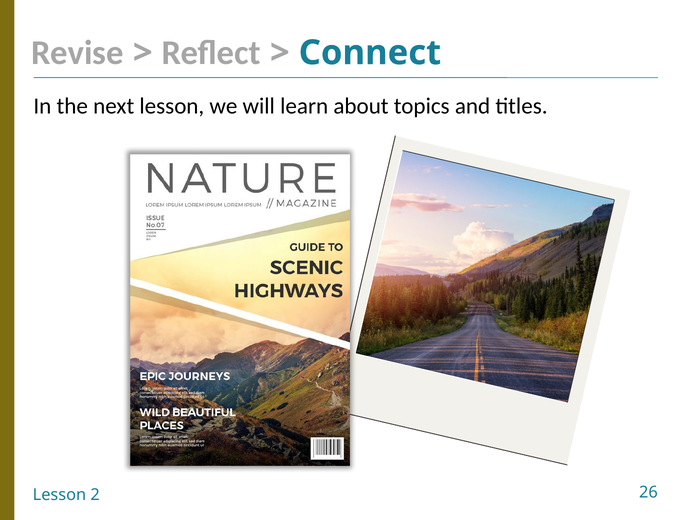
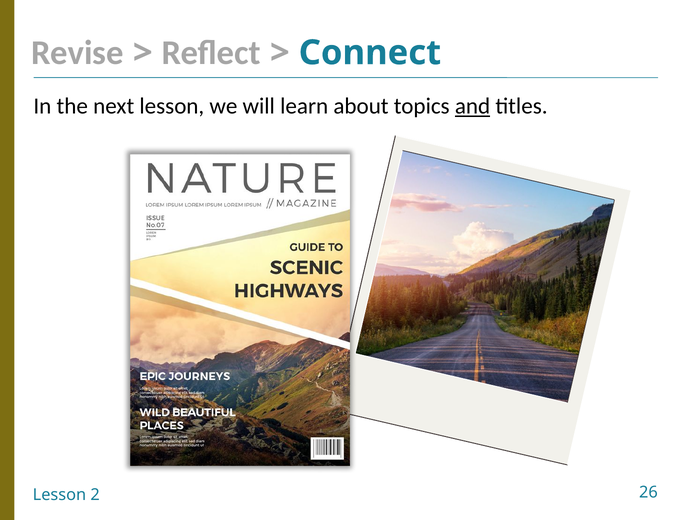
and underline: none -> present
